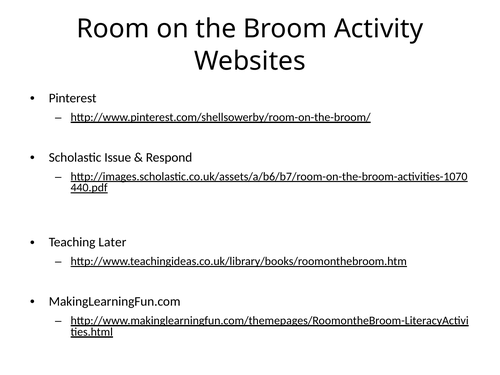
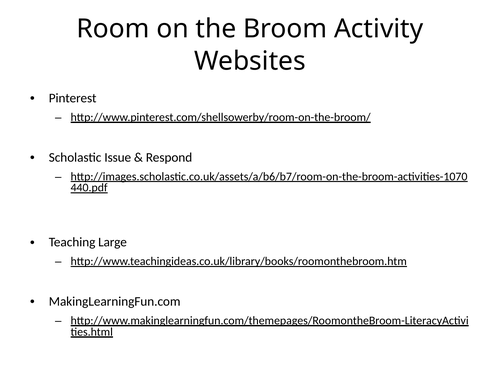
Later: Later -> Large
